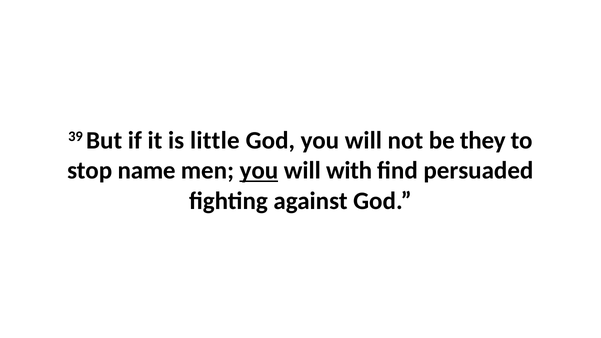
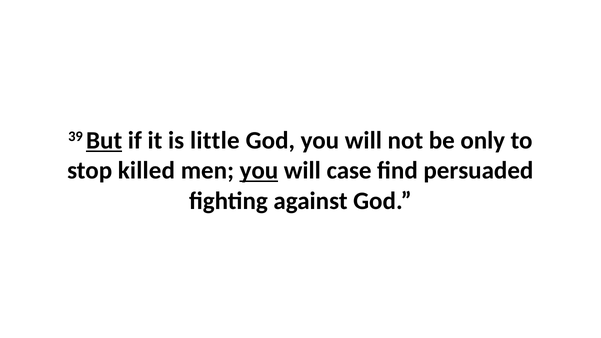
But underline: none -> present
they: they -> only
name: name -> killed
with: with -> case
